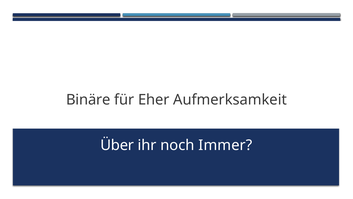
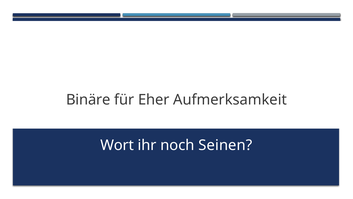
Über: Über -> Wort
Immer: Immer -> Seinen
